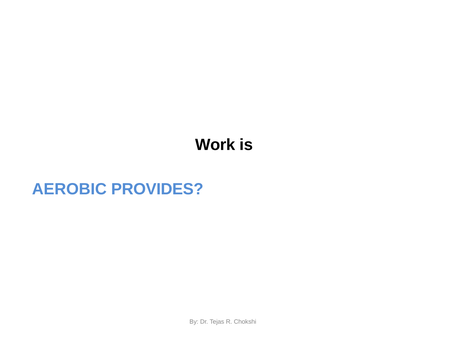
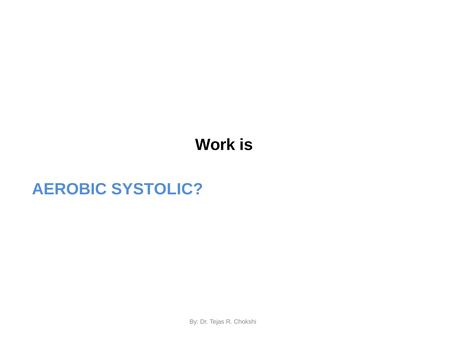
PROVIDES: PROVIDES -> SYSTOLIC
